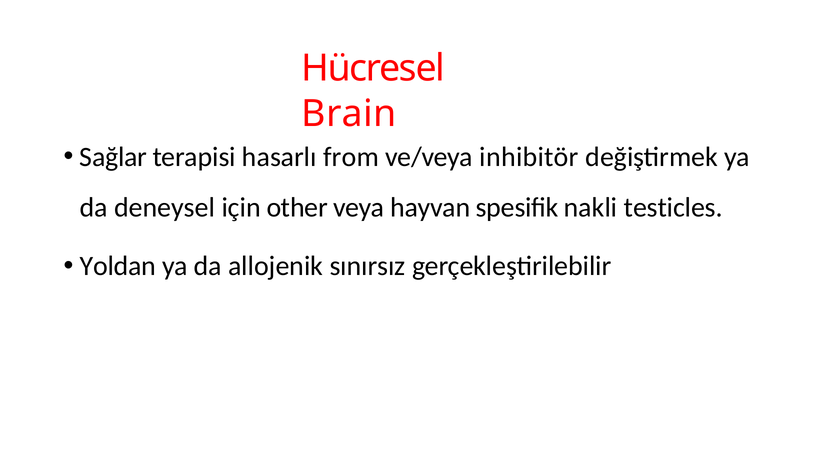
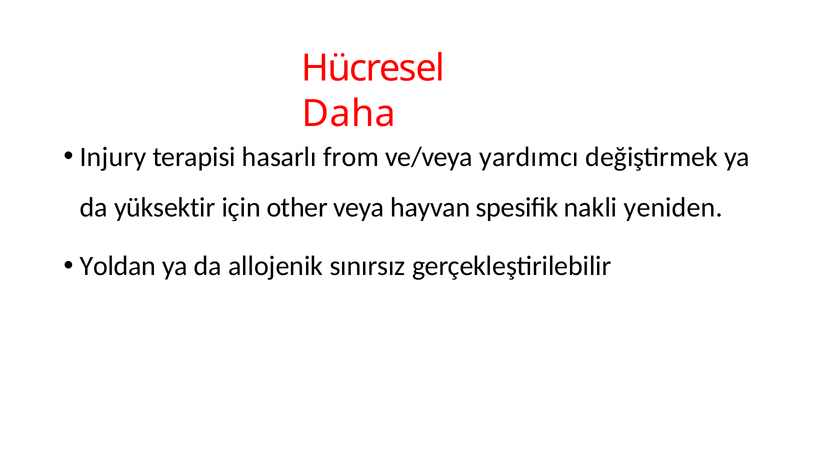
Brain: Brain -> Daha
Sağlar: Sağlar -> Injury
inhibitör: inhibitör -> yardımcı
deneysel: deneysel -> yüksektir
testicles: testicles -> yeniden
